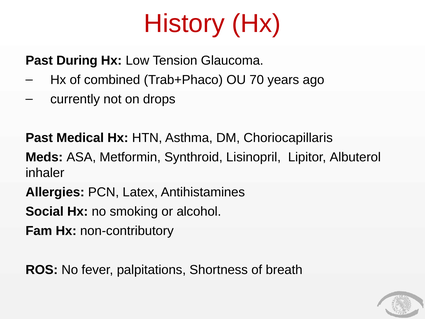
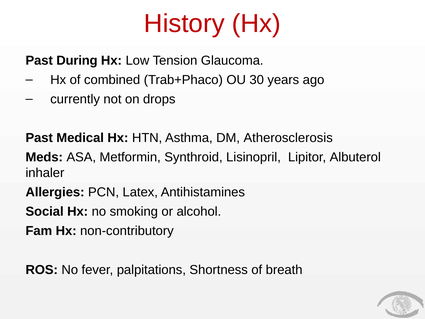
70: 70 -> 30
Choriocapillaris: Choriocapillaris -> Atherosclerosis
